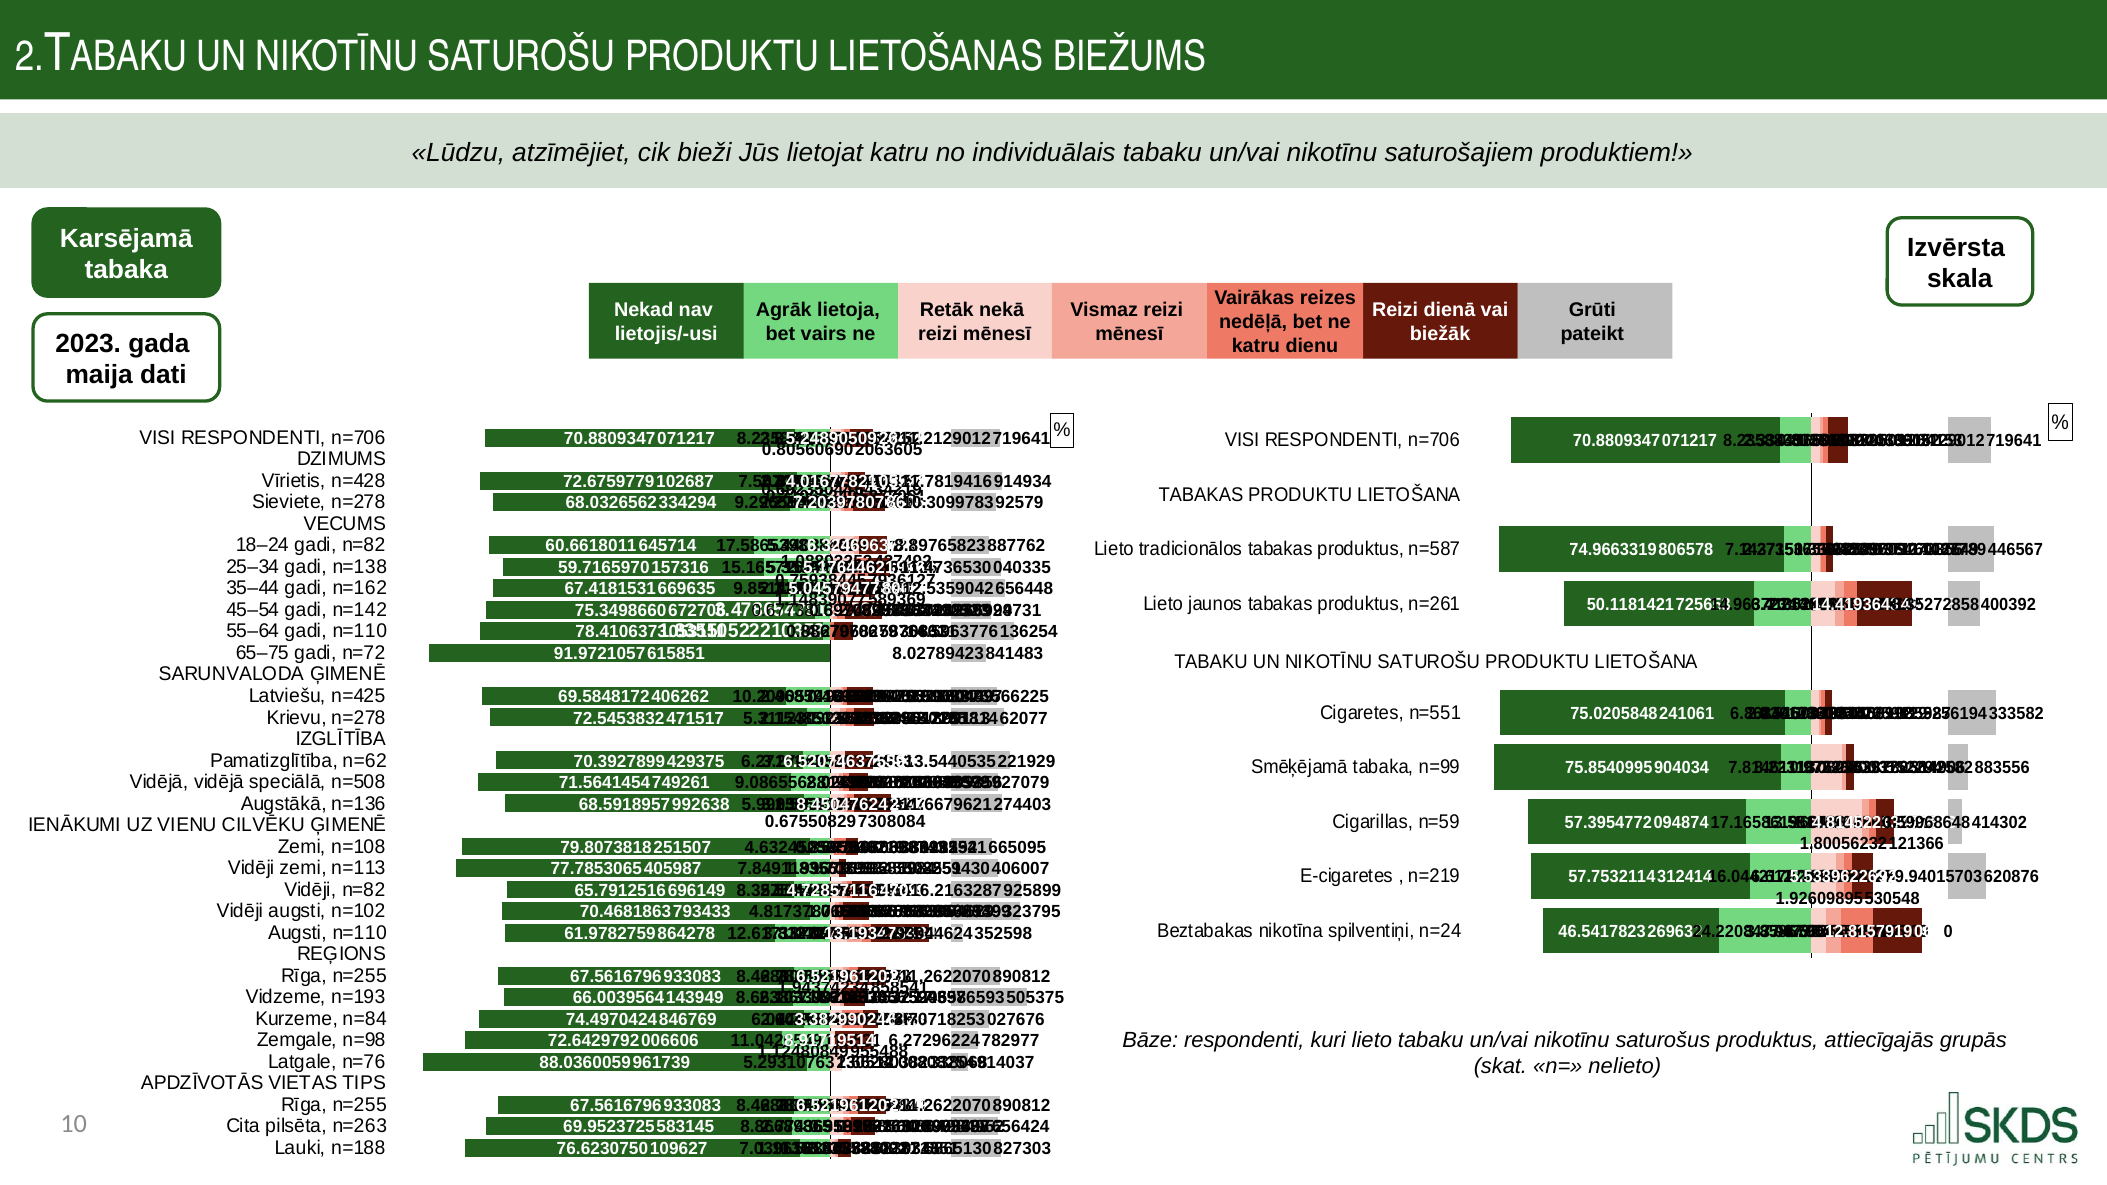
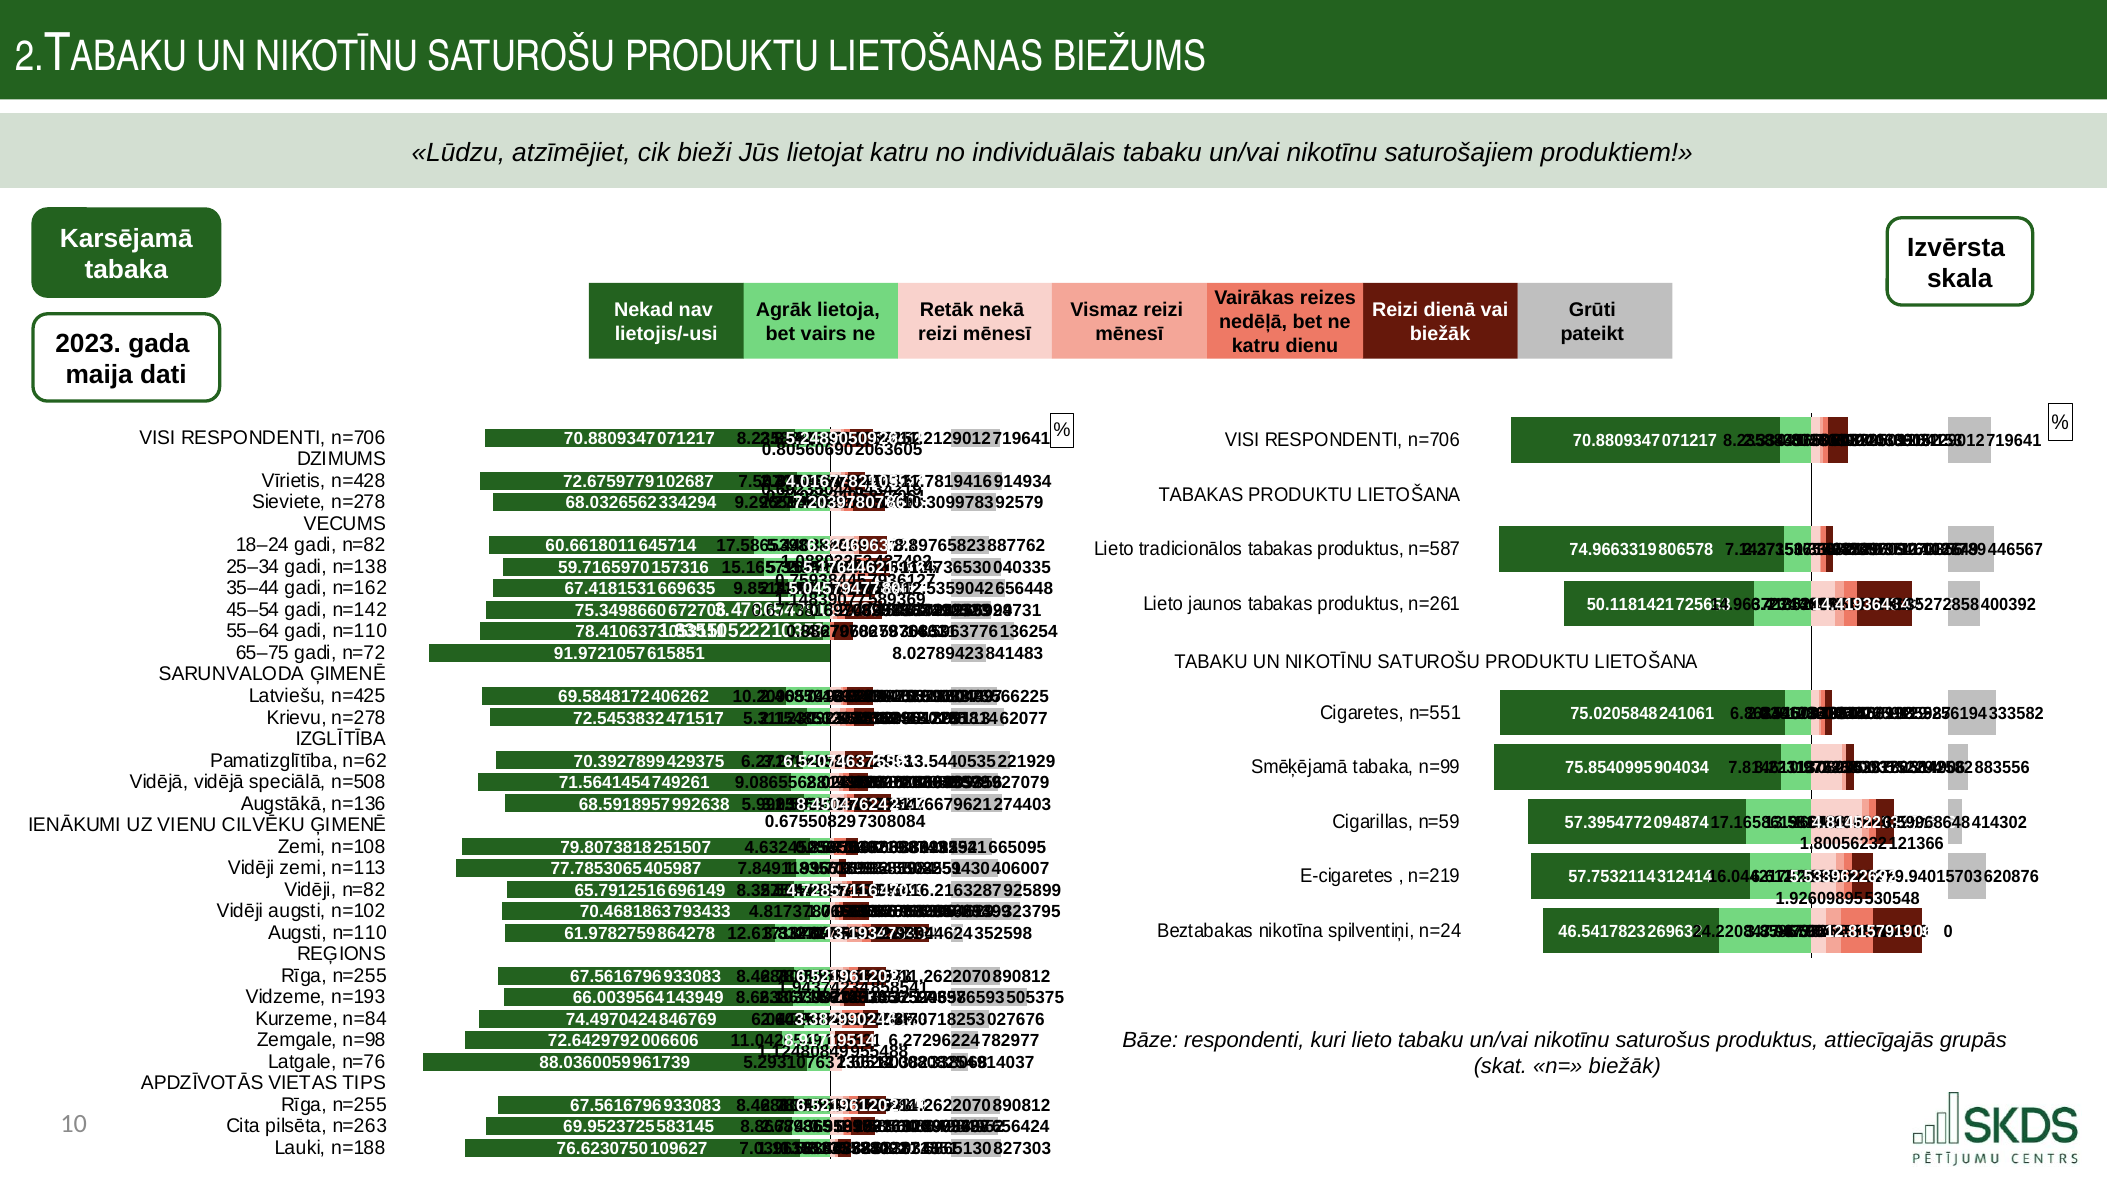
n= nelieto: nelieto -> biežāk
